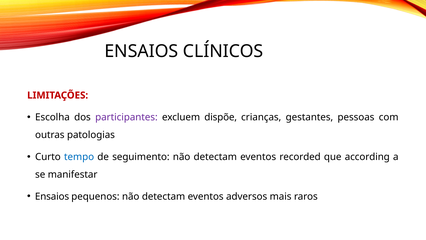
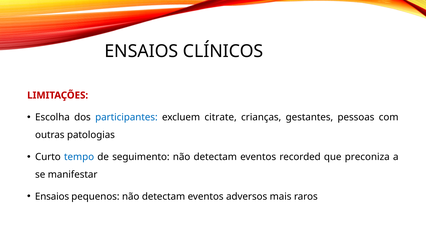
participantes colour: purple -> blue
dispõe: dispõe -> citrate
according: according -> preconiza
